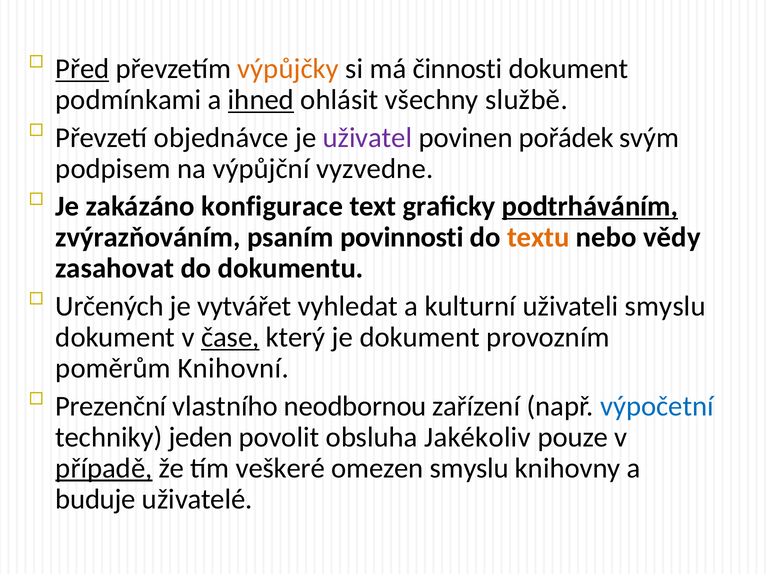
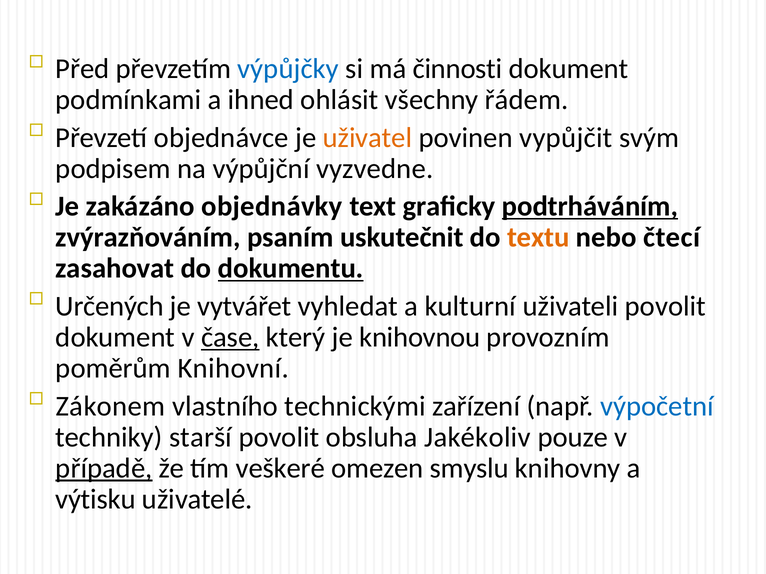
Před underline: present -> none
výpůjčky colour: orange -> blue
ihned underline: present -> none
službě: službě -> řádem
uživatel colour: purple -> orange
pořádek: pořádek -> vypůjčit
konfigurace: konfigurace -> objednávky
povinnosti: povinnosti -> uskutečnit
vědy: vědy -> čtecí
dokumentu underline: none -> present
uživateli smyslu: smyslu -> povolit
je dokument: dokument -> knihovnou
Prezenční: Prezenční -> Zákonem
neodbornou: neodbornou -> technickými
jeden: jeden -> starší
buduje: buduje -> výtisku
